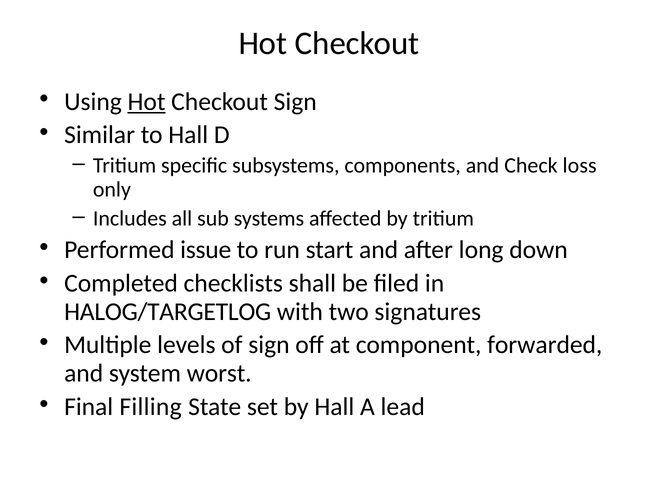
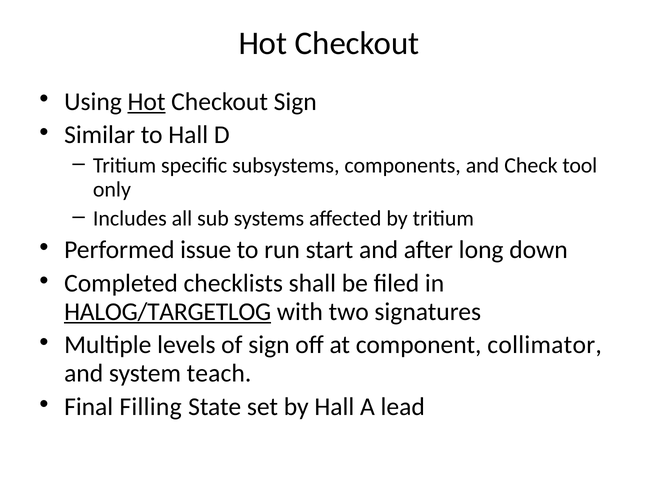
loss: loss -> tool
HALOG/TARGETLOG underline: none -> present
forwarded: forwarded -> collimator
worst: worst -> teach
